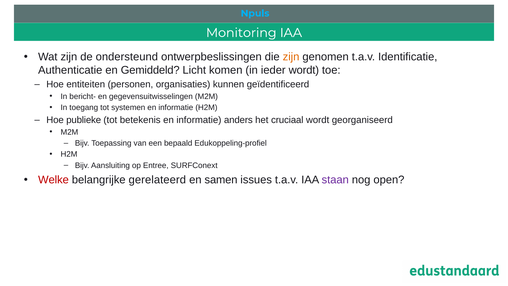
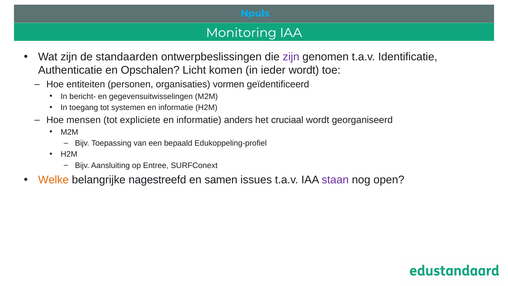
ondersteund: ondersteund -> standaarden
zijn at (291, 57) colour: orange -> purple
Gemiddeld: Gemiddeld -> Opschalen
kunnen: kunnen -> vormen
publieke: publieke -> mensen
betekenis: betekenis -> expliciete
Welke colour: red -> orange
gerelateerd: gerelateerd -> nagestreefd
